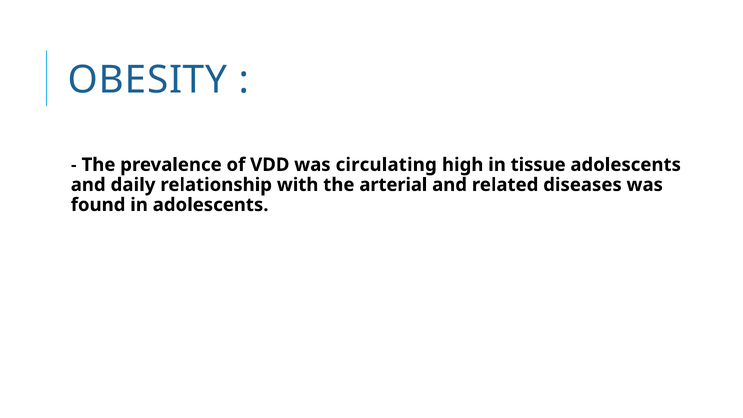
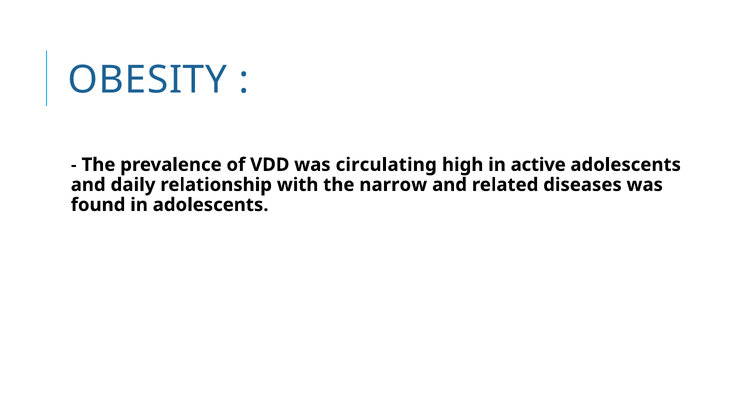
tissue: tissue -> active
arterial: arterial -> narrow
